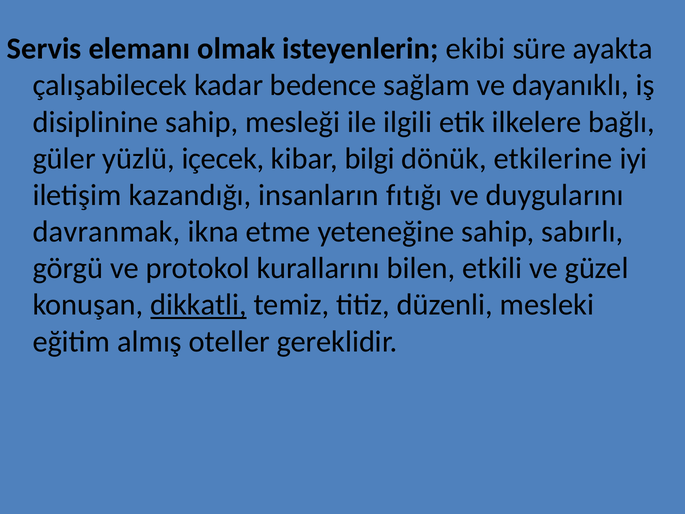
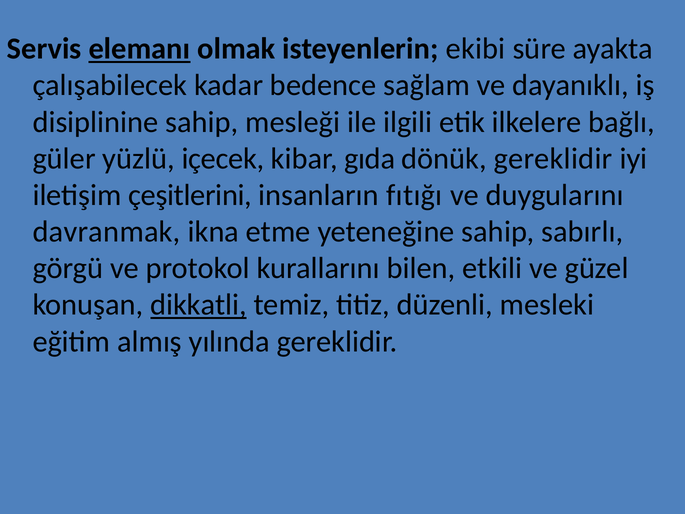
elemanı underline: none -> present
bilgi: bilgi -> gıda
dönük etkilerine: etkilerine -> gereklidir
kazandığı: kazandığı -> çeşitlerini
oteller: oteller -> yılında
